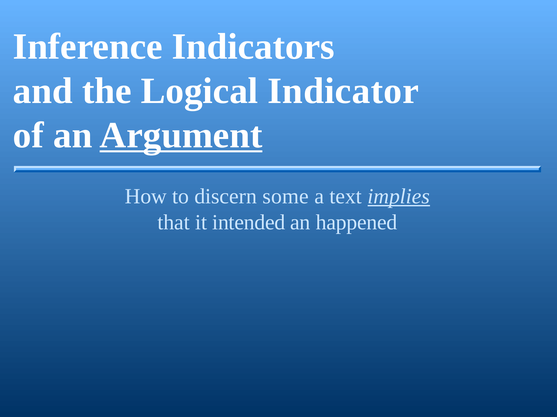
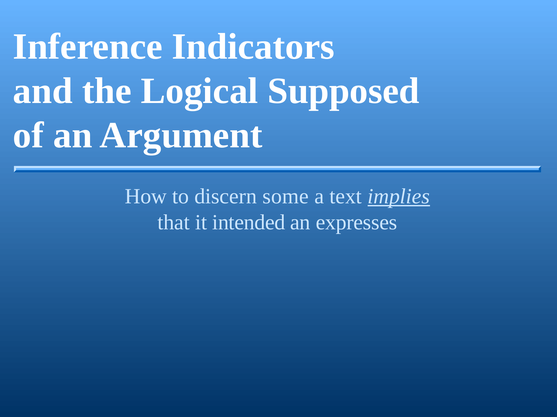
Indicator: Indicator -> Supposed
Argument underline: present -> none
happened: happened -> expresses
